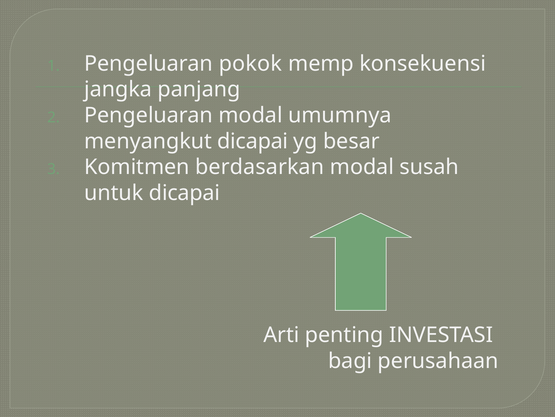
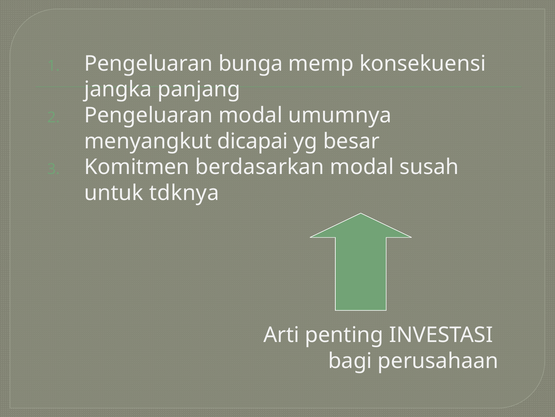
pokok: pokok -> bunga
untuk dicapai: dicapai -> tdknya
